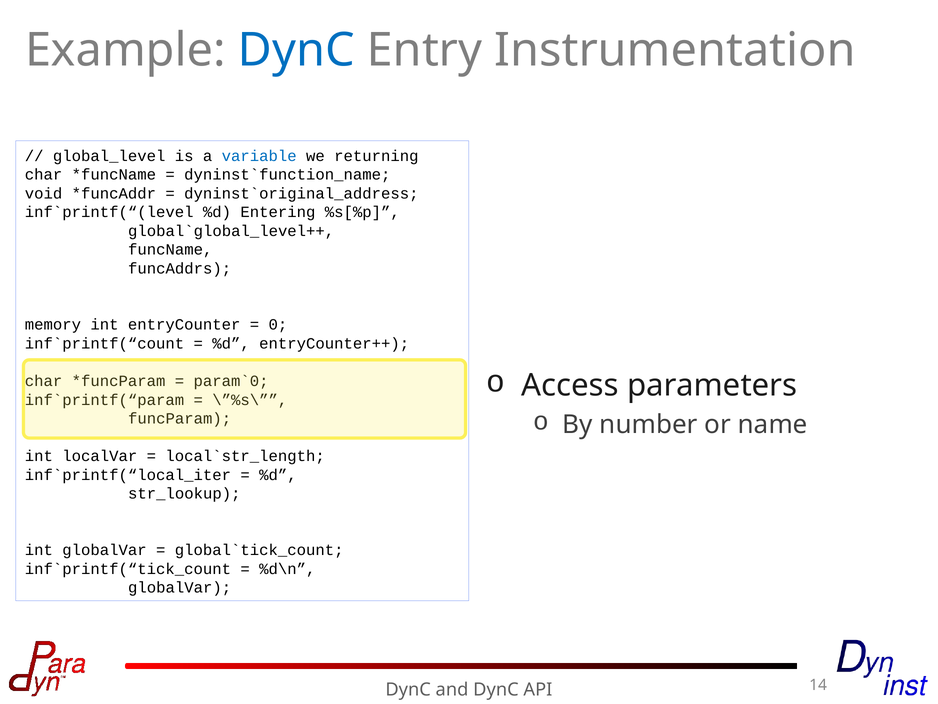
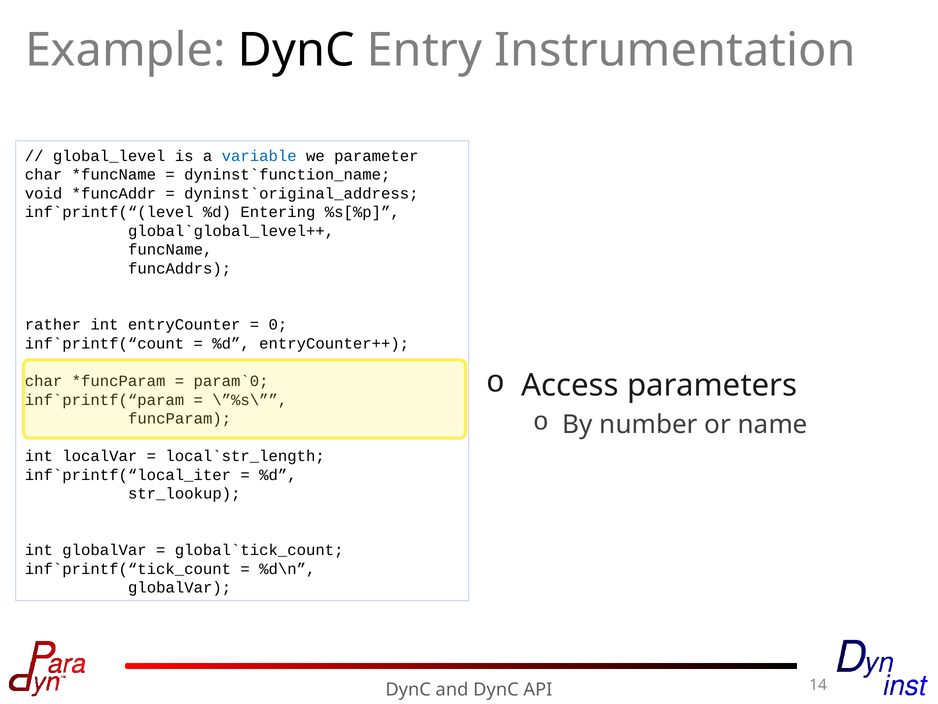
DynC at (296, 50) colour: blue -> black
returning: returning -> parameter
memory: memory -> rather
